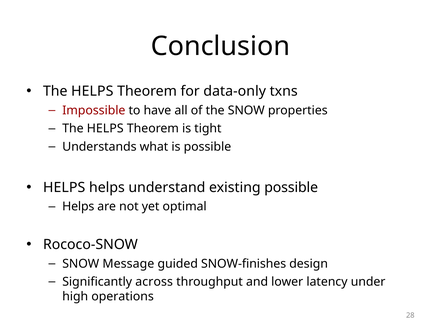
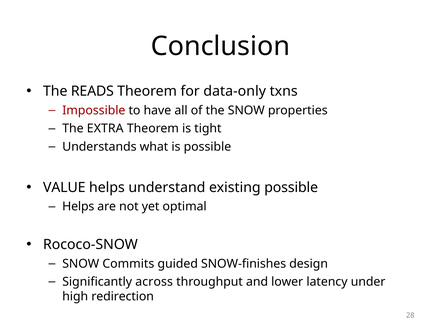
HELPS at (92, 91): HELPS -> READS
HELPS at (105, 129): HELPS -> EXTRA
HELPS at (64, 187): HELPS -> VALUE
Message: Message -> Commits
operations: operations -> redirection
